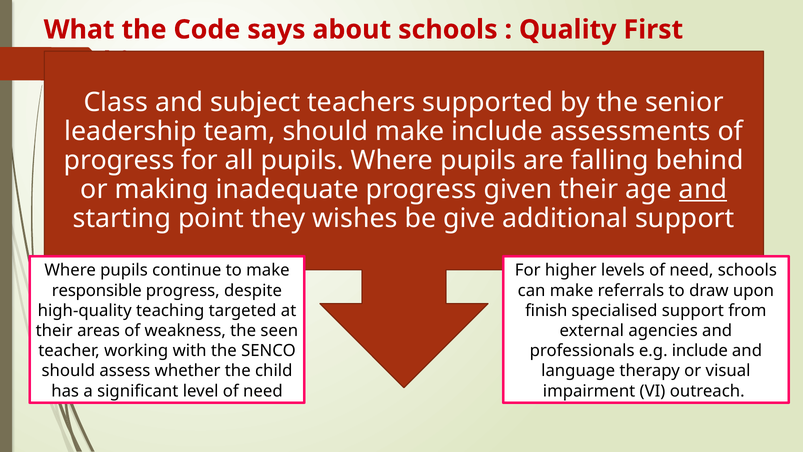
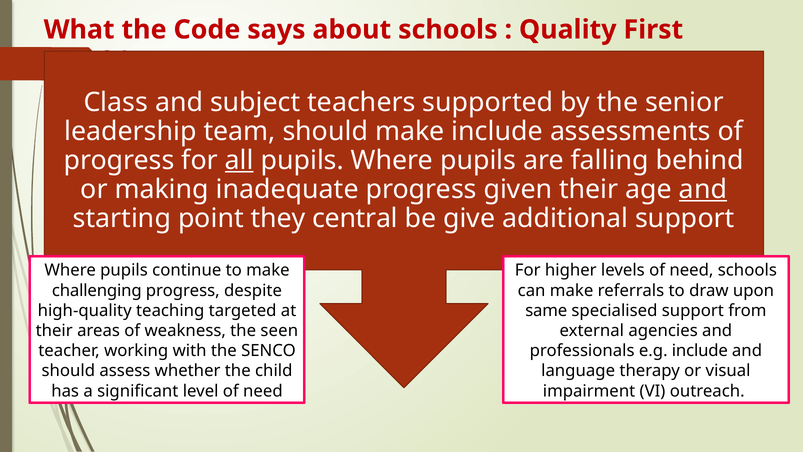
all underline: none -> present
wishes: wishes -> central
responsible: responsible -> challenging
finish: finish -> same
